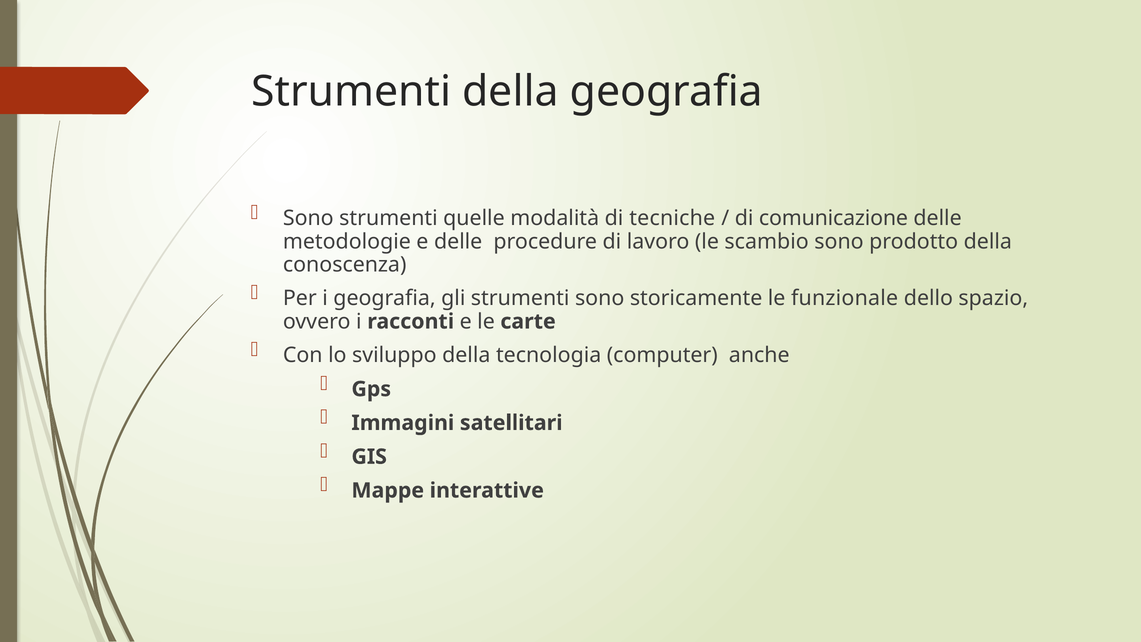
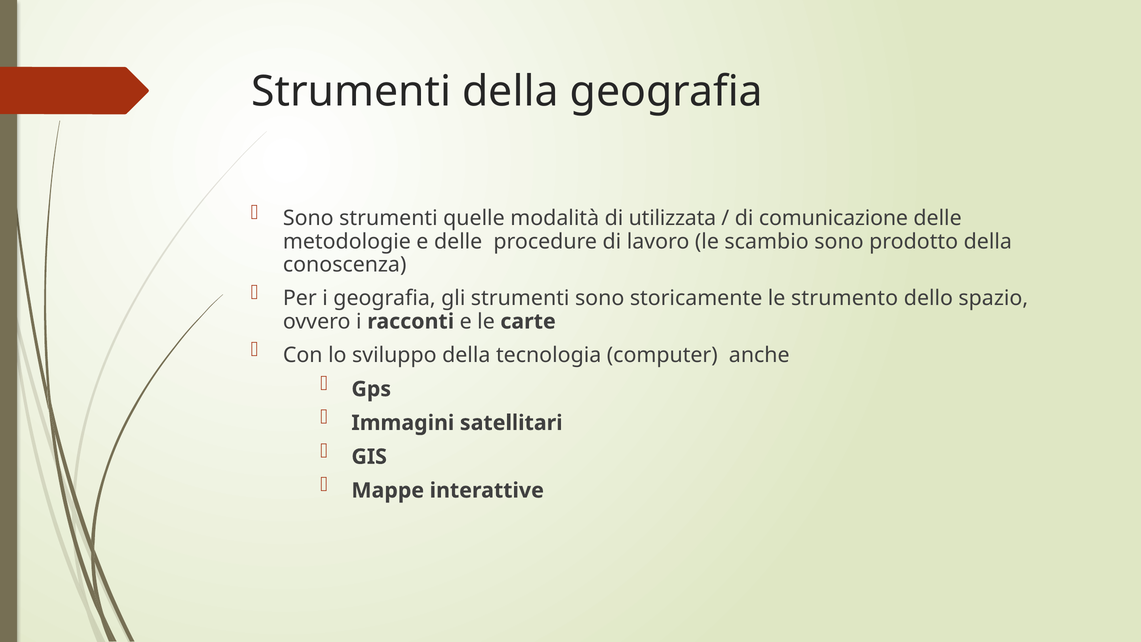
tecniche: tecniche -> utilizzata
funzionale: funzionale -> strumento
